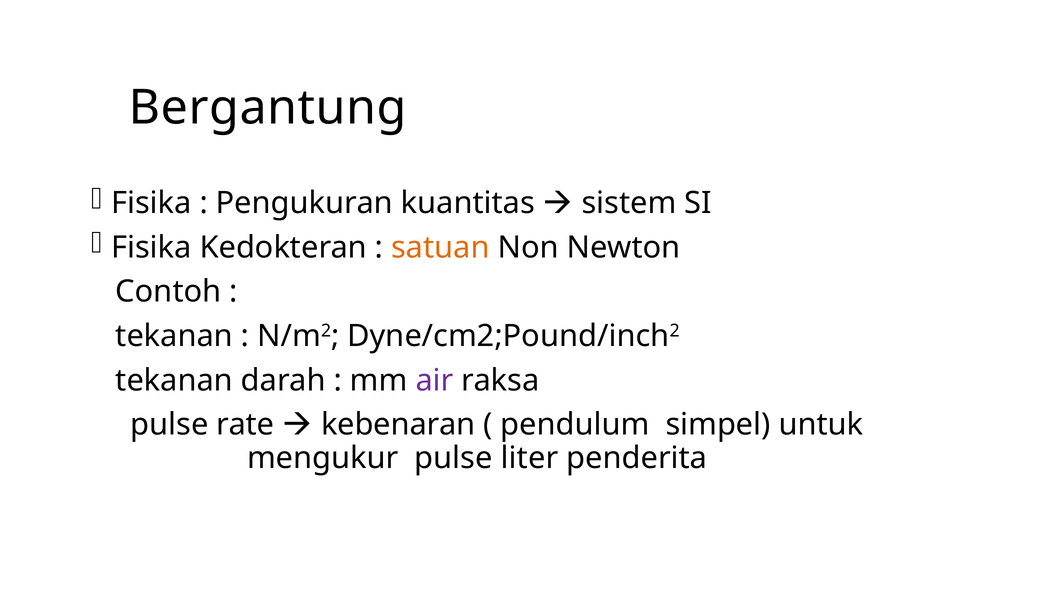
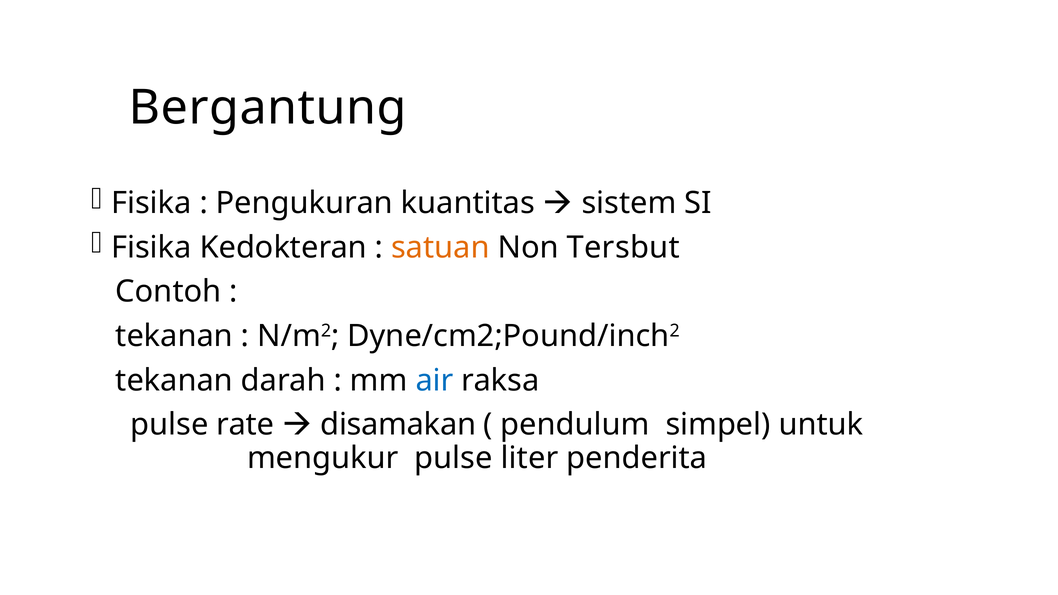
Newton: Newton -> Tersbut
air colour: purple -> blue
kebenaran: kebenaran -> disamakan
